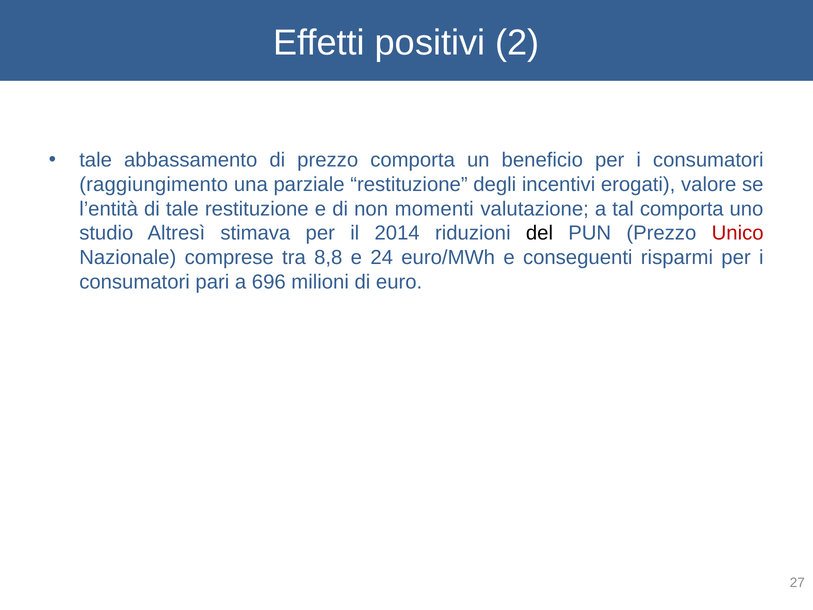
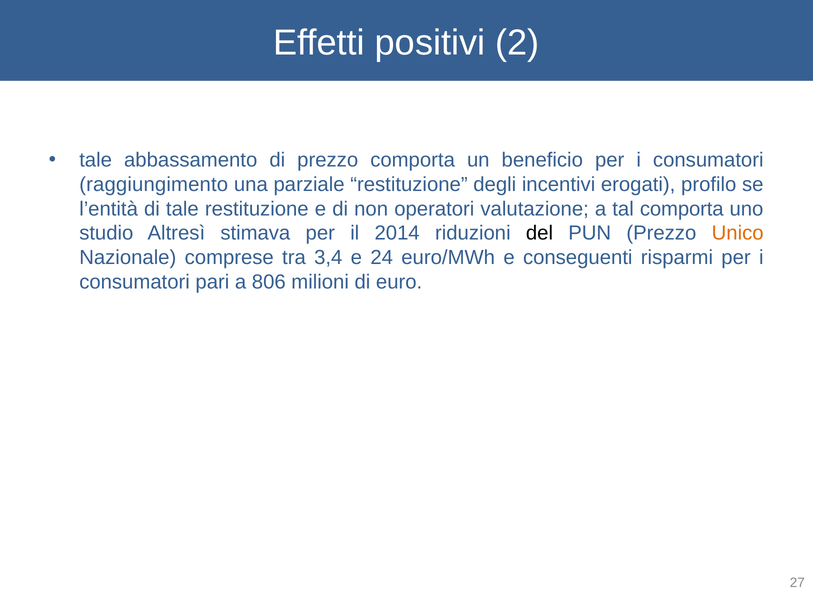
valore: valore -> profilo
momenti: momenti -> operatori
Unico colour: red -> orange
8,8: 8,8 -> 3,4
696: 696 -> 806
